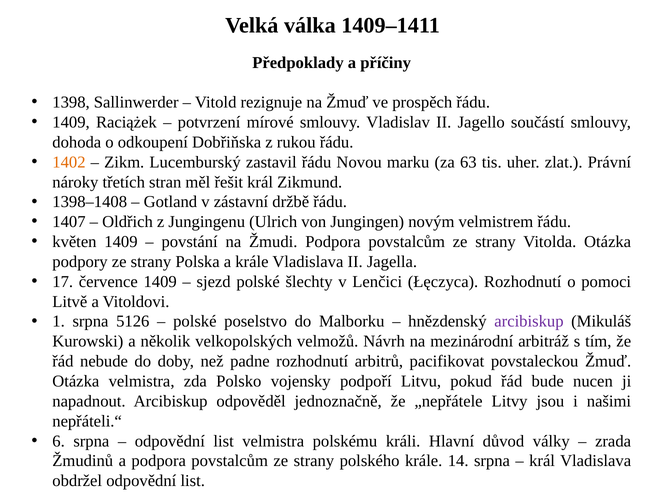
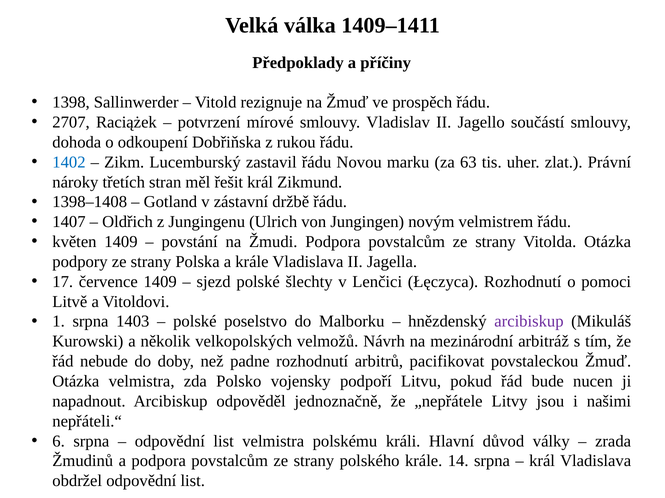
1409 at (71, 122): 1409 -> 2707
1402 colour: orange -> blue
5126: 5126 -> 1403
